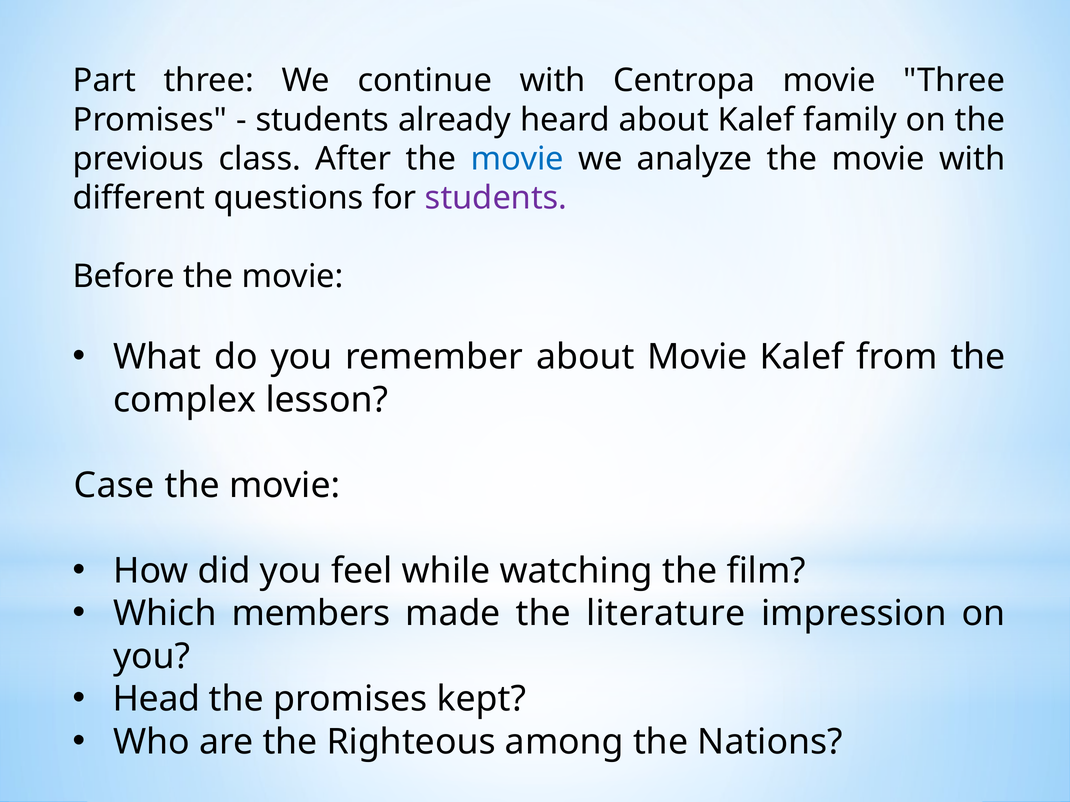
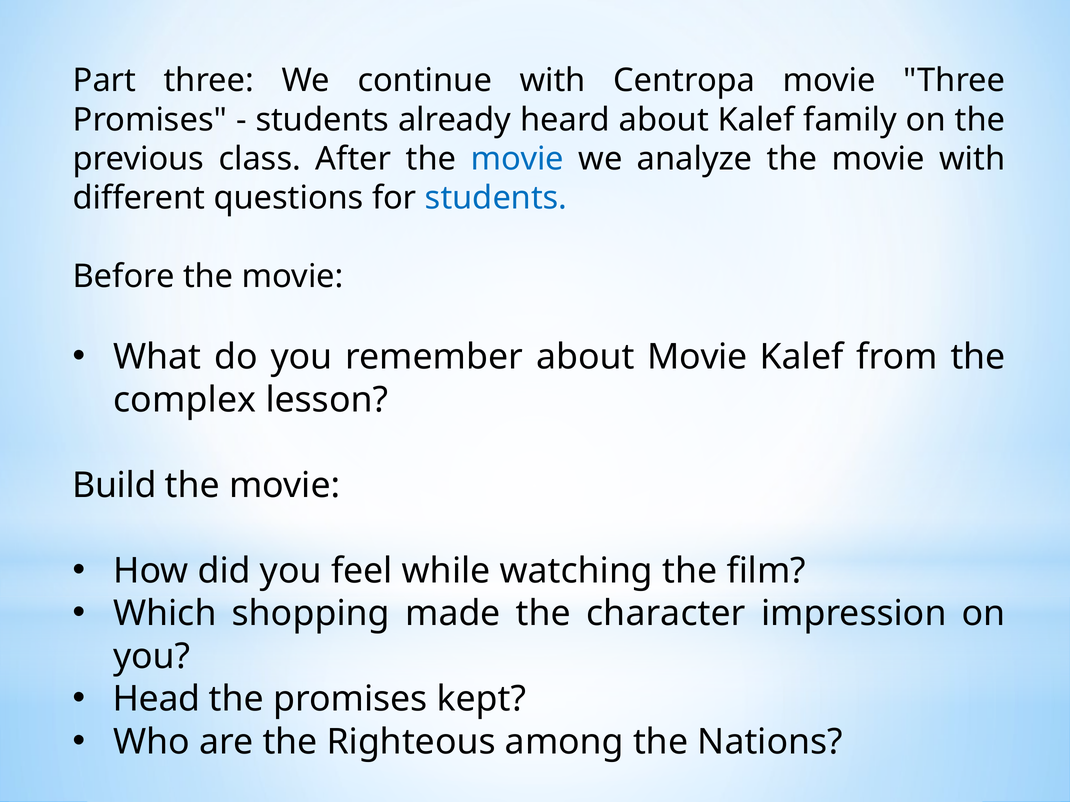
students at (496, 198) colour: purple -> blue
Case: Case -> Build
members: members -> shopping
literature: literature -> character
